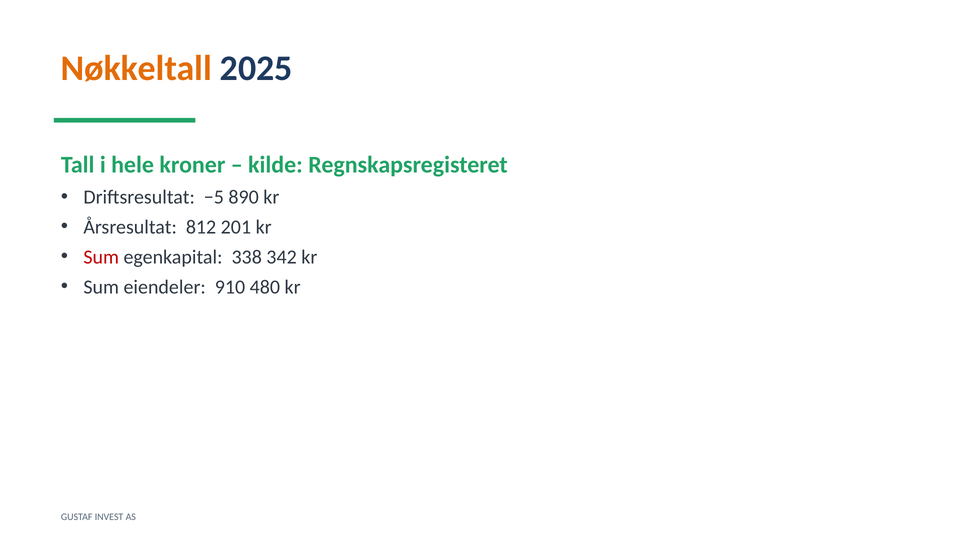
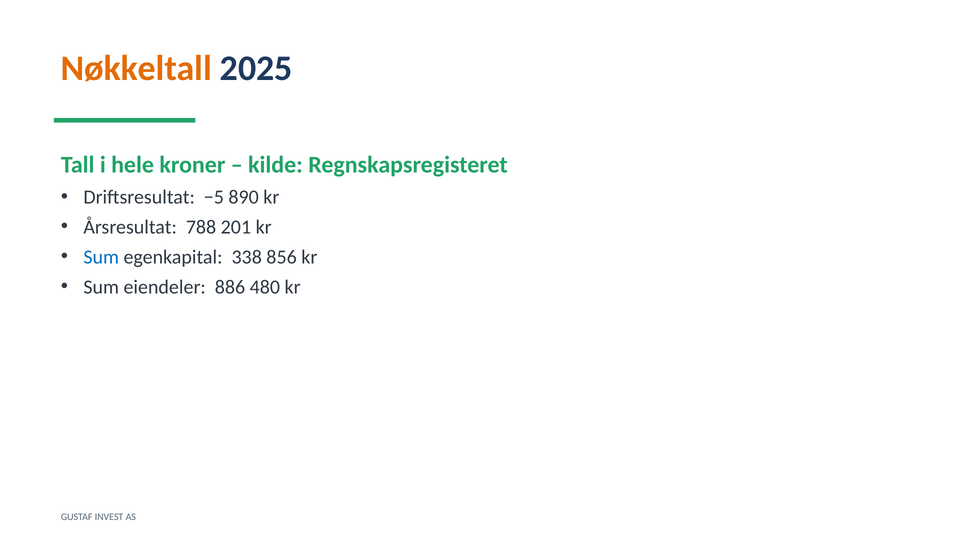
812: 812 -> 788
Sum at (101, 257) colour: red -> blue
342: 342 -> 856
910: 910 -> 886
